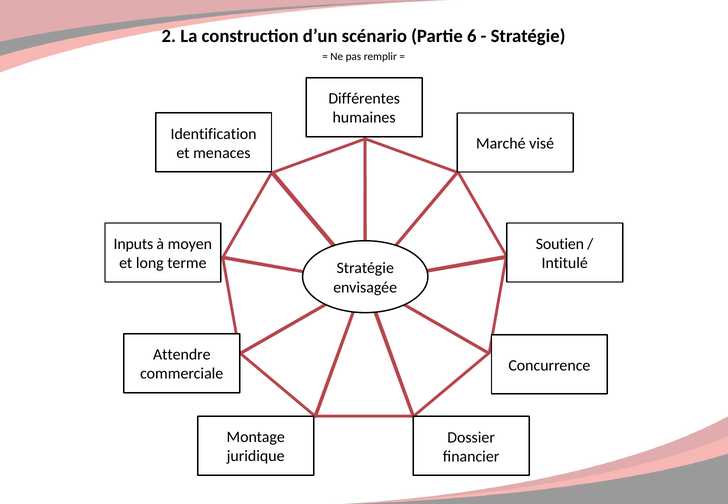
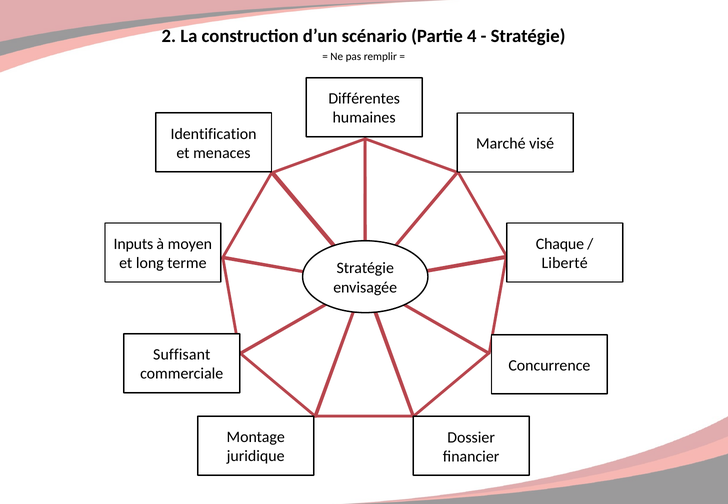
6: 6 -> 4
Soutien: Soutien -> Chaque
Intitulé: Intitulé -> Liberté
Attendre: Attendre -> Suffisant
